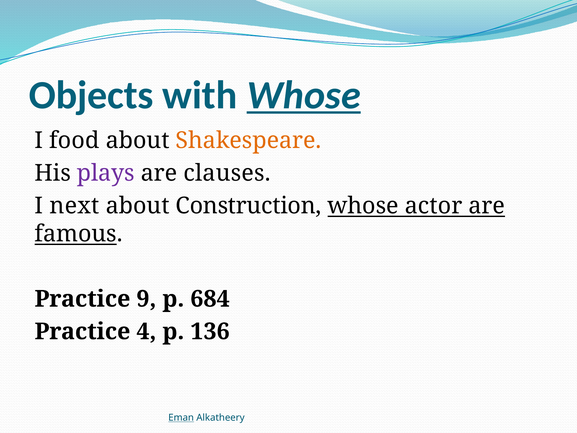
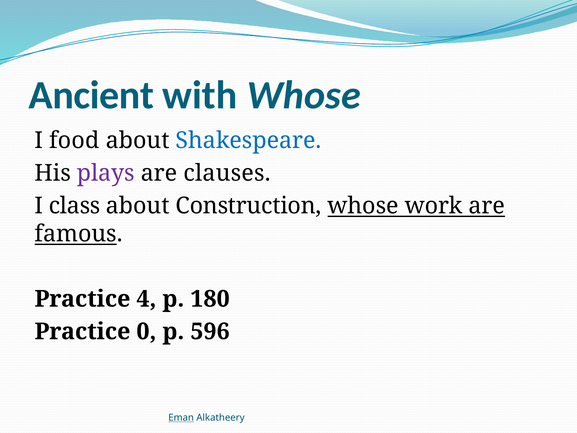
Objects: Objects -> Ancient
Whose at (304, 95) underline: present -> none
Shakespeare colour: orange -> blue
next: next -> class
actor: actor -> work
9: 9 -> 4
684: 684 -> 180
4: 4 -> 0
136: 136 -> 596
